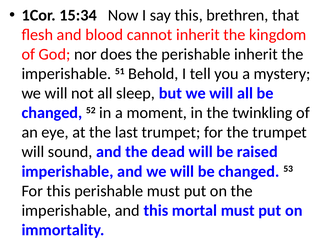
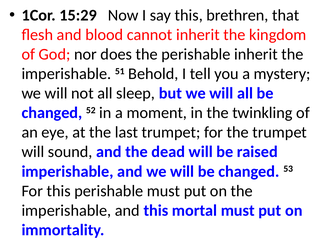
15:34: 15:34 -> 15:29
